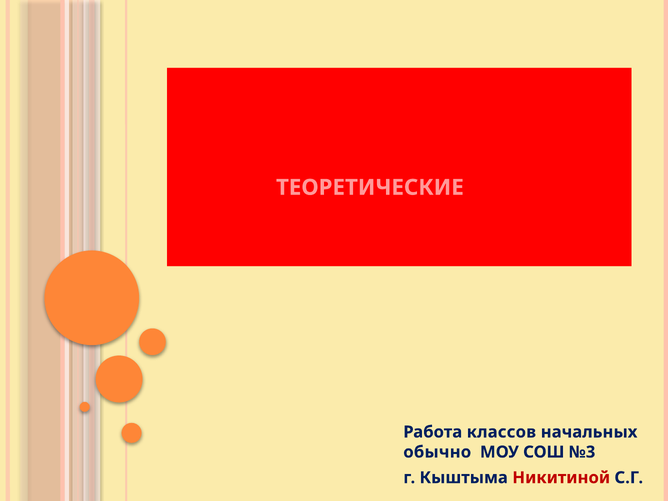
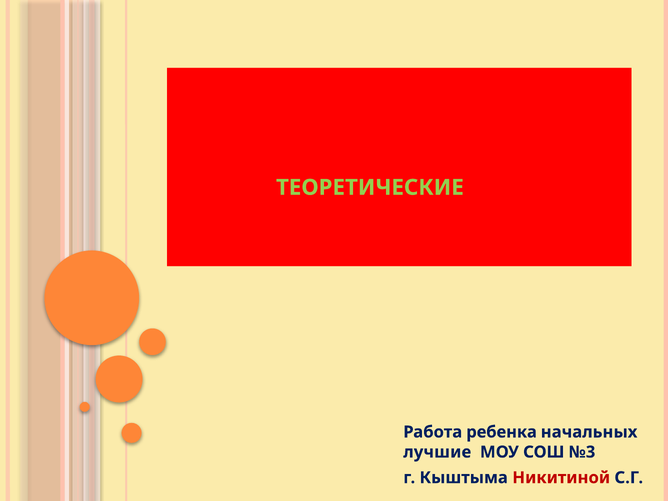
ТЕОРЕТИЧЕСКИЕ colour: pink -> light green
классов: классов -> ребенка
обычно: обычно -> лучшие
